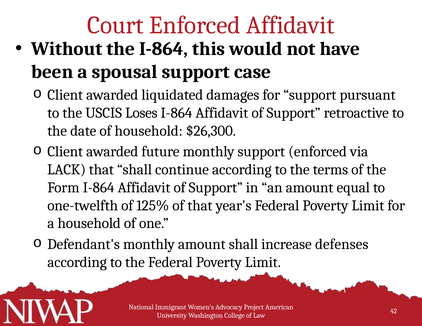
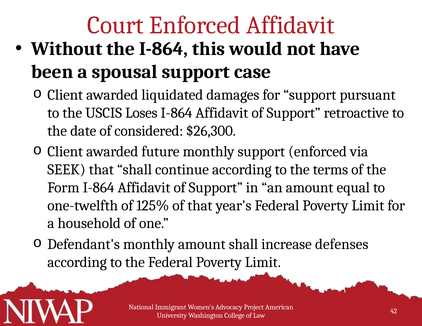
of household: household -> considered
LACK: LACK -> SEEK
